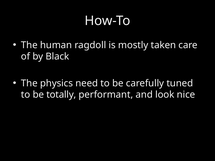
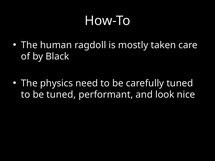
be totally: totally -> tuned
